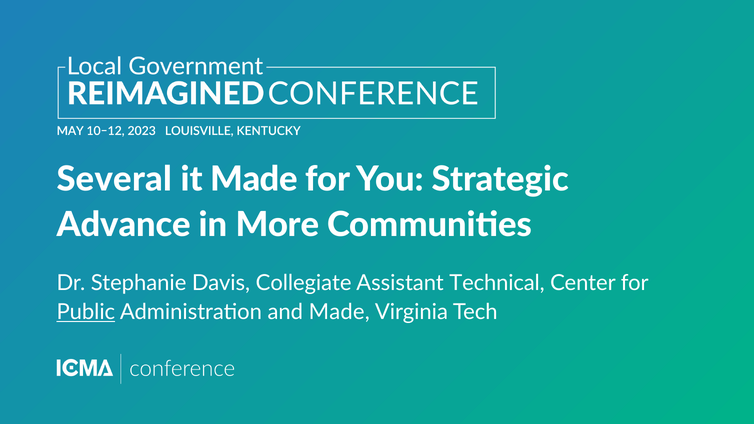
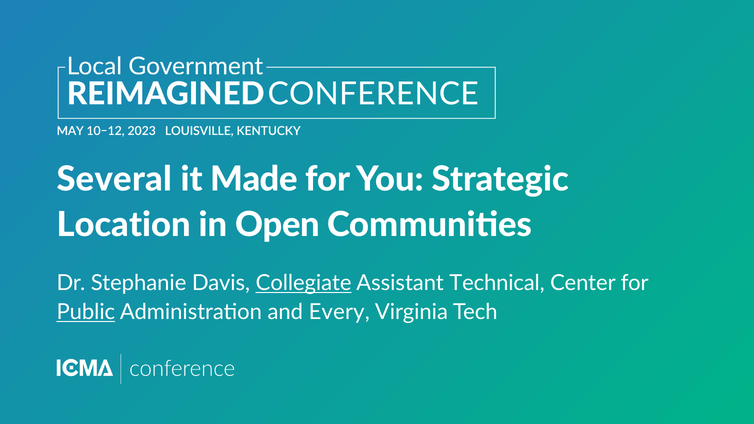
Advance: Advance -> Location
More: More -> Open
Collegiate underline: none -> present
and Made: Made -> Every
